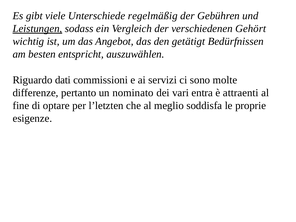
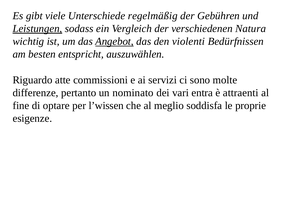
Gehört: Gehört -> Natura
Angebot underline: none -> present
getätigt: getätigt -> violenti
dati: dati -> atte
l’letzten: l’letzten -> l’wissen
